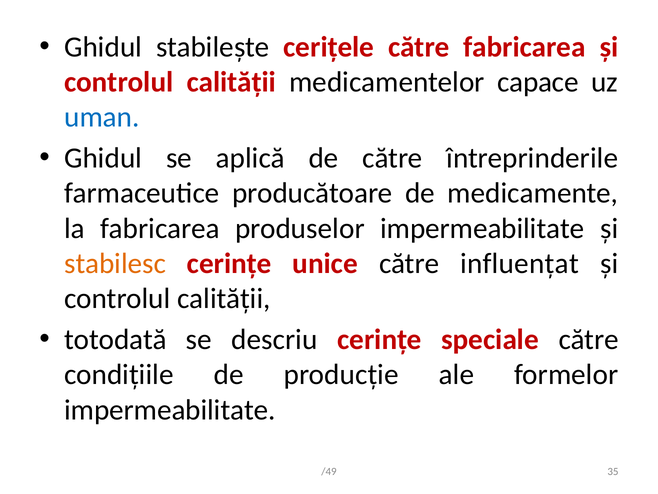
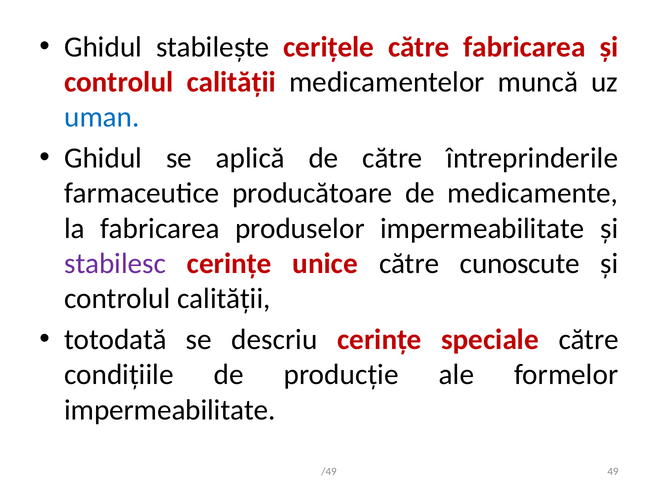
capace: capace -> muncă
stabilesc colour: orange -> purple
influențat: influențat -> cunoscute
35: 35 -> 49
